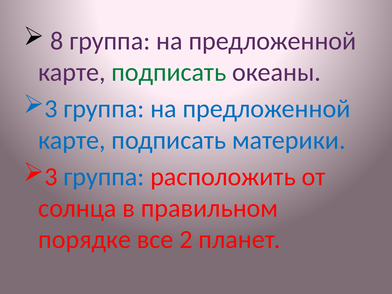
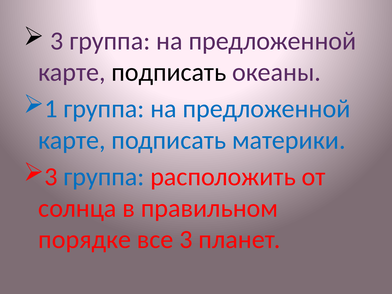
8 at (57, 41): 8 -> 3
подписать at (169, 72) colour: green -> black
3 at (51, 109): 3 -> 1
все 2: 2 -> 3
